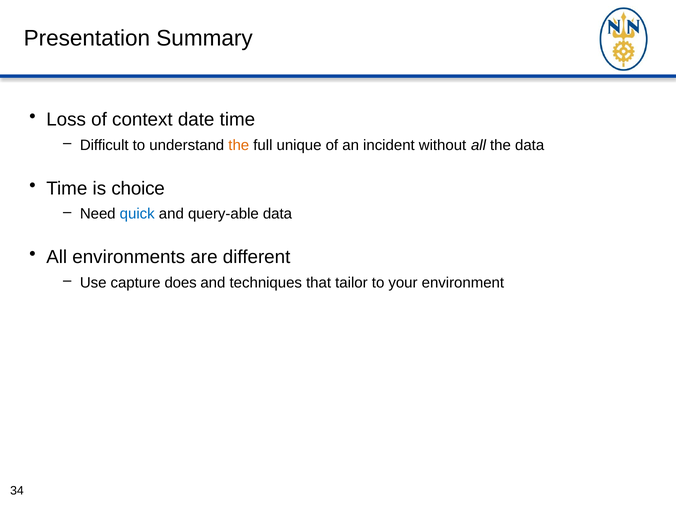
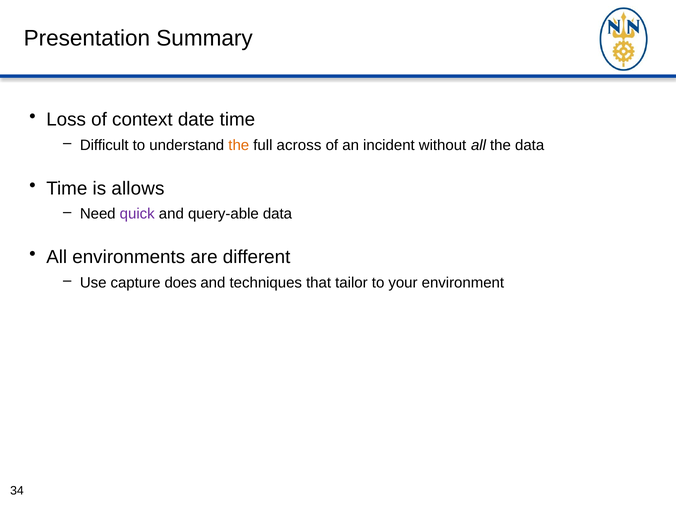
unique: unique -> across
choice: choice -> allows
quick colour: blue -> purple
